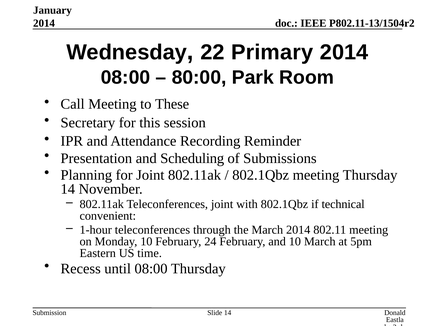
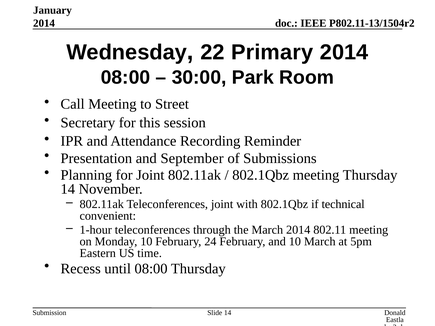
80:00: 80:00 -> 30:00
These: These -> Street
Scheduling: Scheduling -> September
